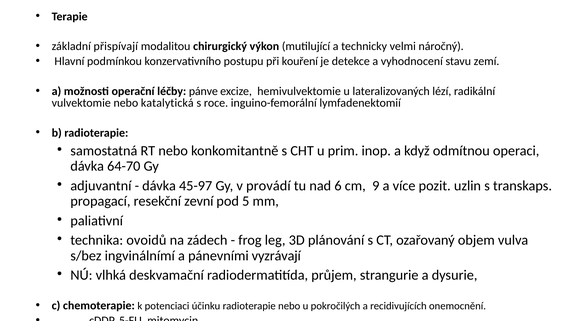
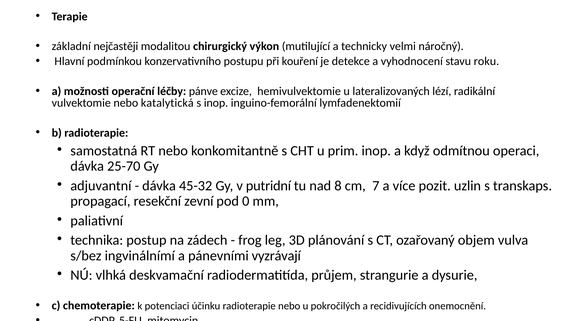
přispívají: přispívají -> nejčastěji
zemí: zemí -> roku
s roce: roce -> inop
64-70: 64-70 -> 25-70
45-97: 45-97 -> 45-32
provádí: provádí -> putridní
6: 6 -> 8
9: 9 -> 7
5: 5 -> 0
ovoidů: ovoidů -> postup
